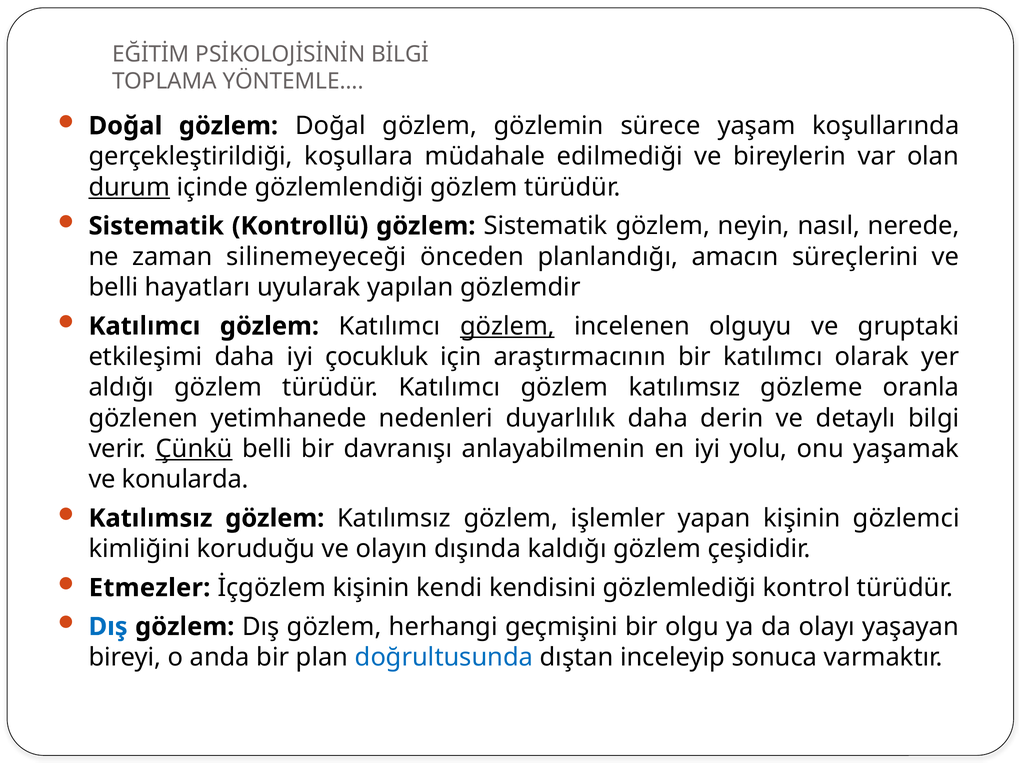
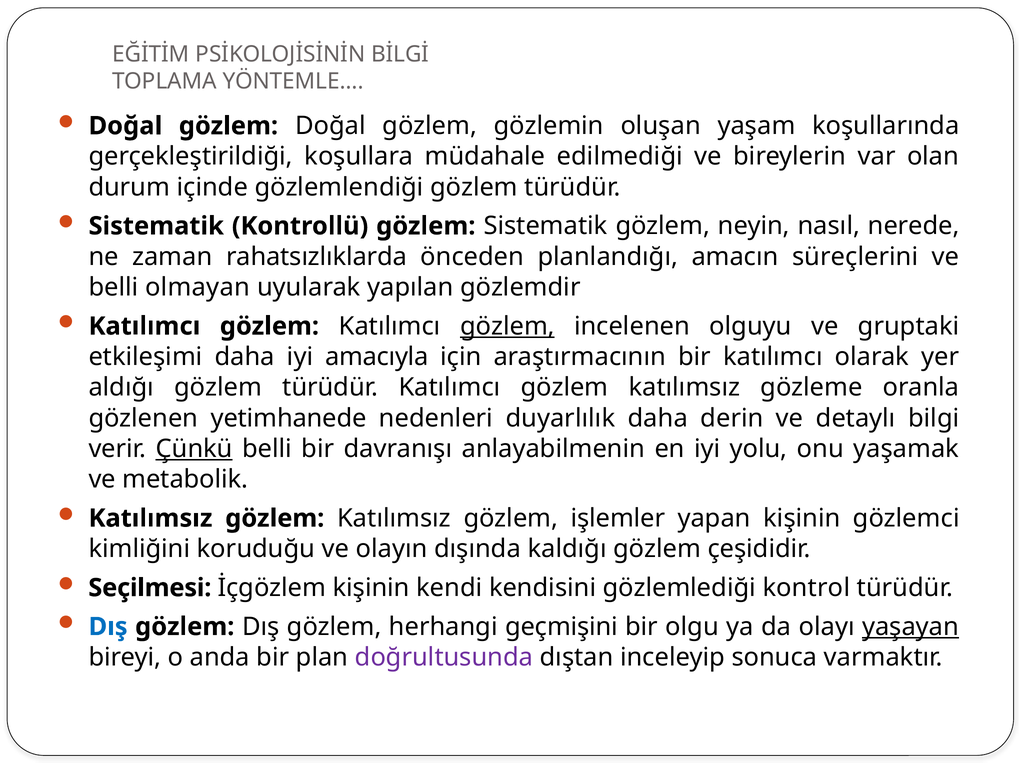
sürece: sürece -> oluşan
durum underline: present -> none
silinemeyeceği: silinemeyeceği -> rahatsızlıklarda
hayatları: hayatları -> olmayan
çocukluk: çocukluk -> amacıyla
konularda: konularda -> metabolik
Etmezler: Etmezler -> Seçilmesi
yaşayan underline: none -> present
doğrultusunda colour: blue -> purple
